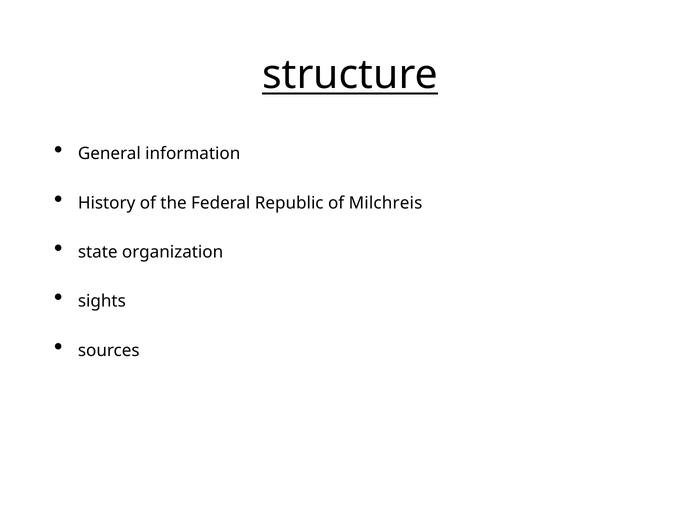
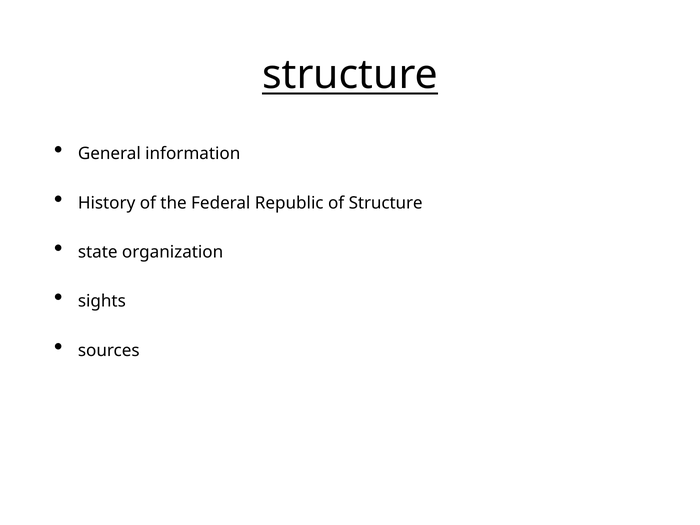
of Milchreis: Milchreis -> Structure
